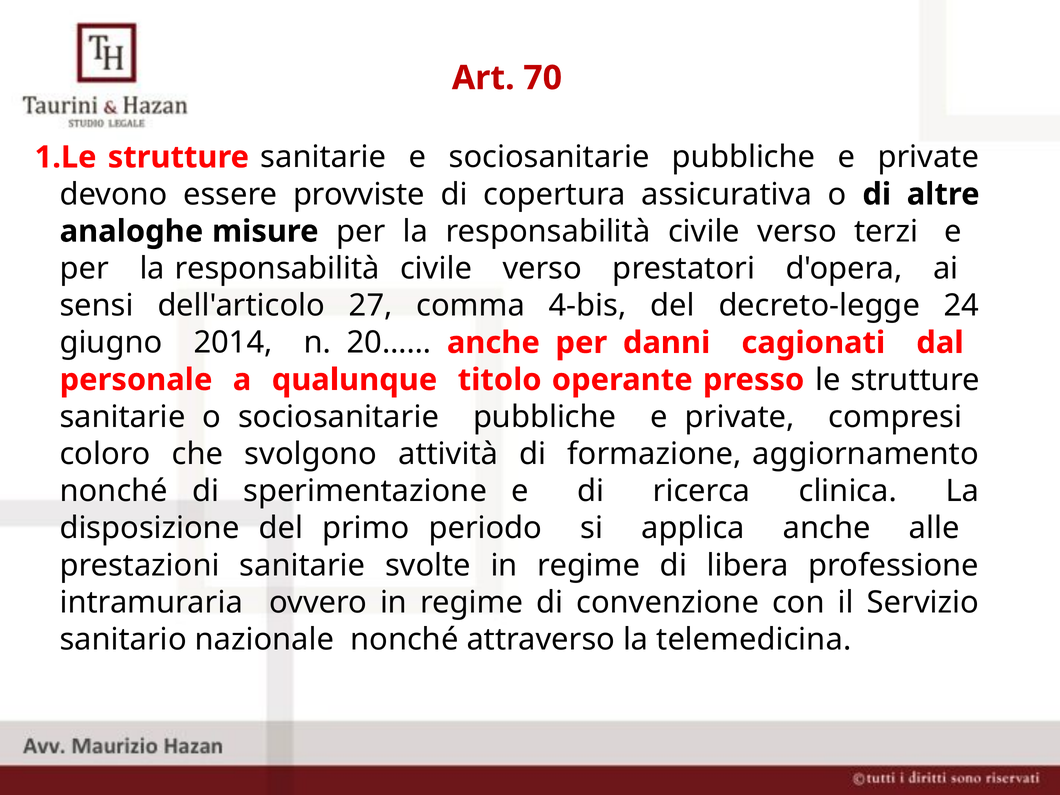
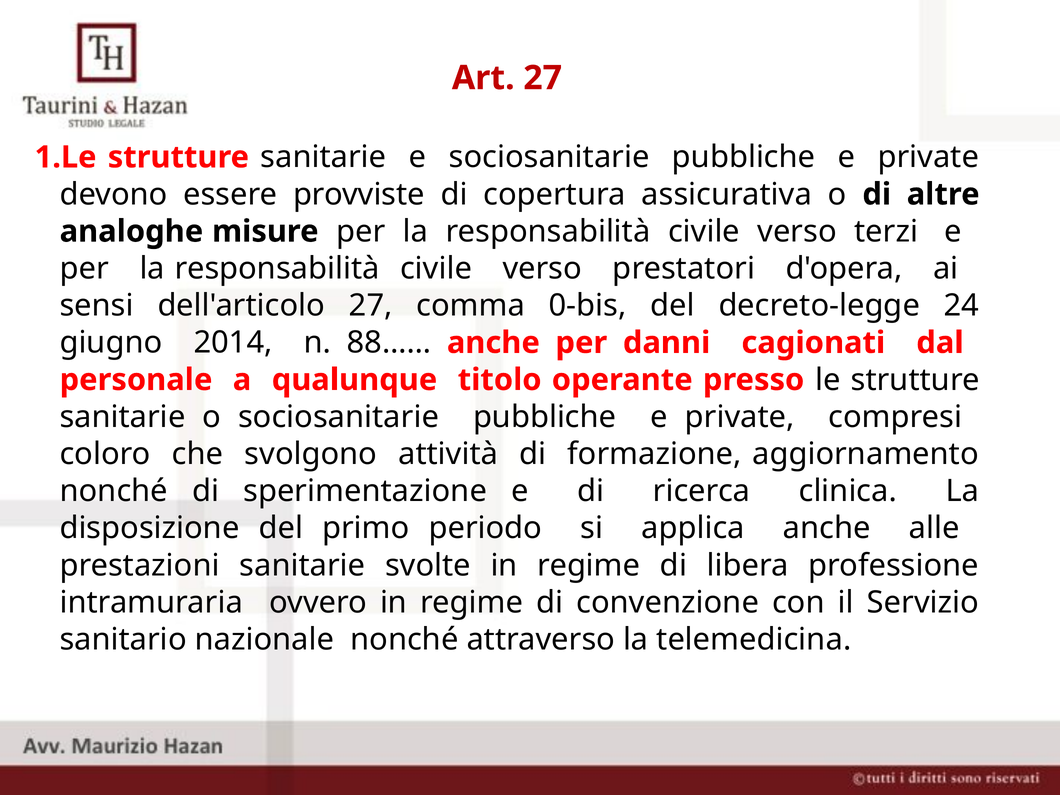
Art 70: 70 -> 27
4-bis: 4-bis -> 0-bis
20……: 20…… -> 88……
